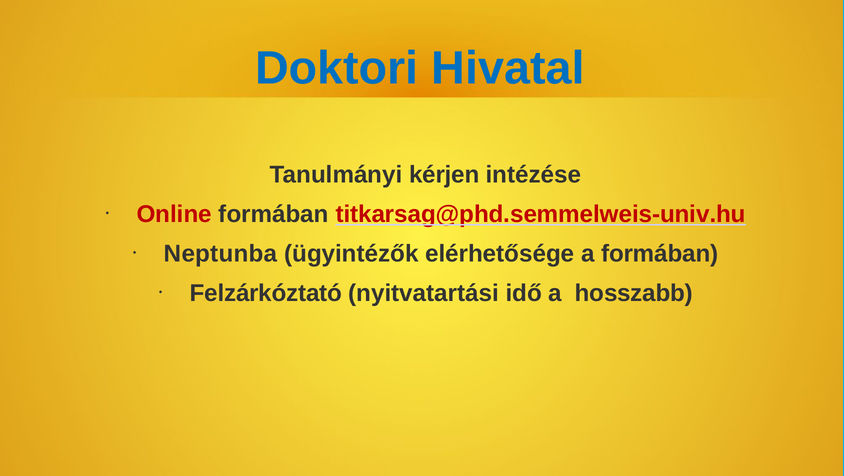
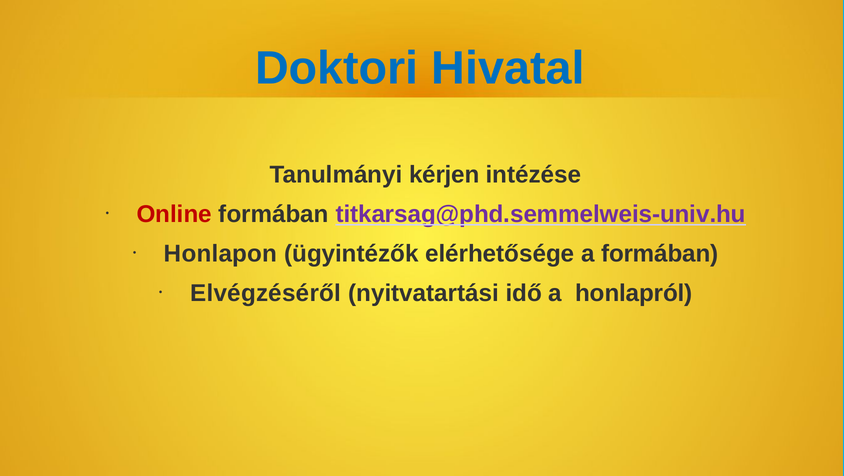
titkarsag@phd.semmelweis-univ.hu colour: red -> purple
Neptunba: Neptunba -> Honlapon
Felzárkóztató: Felzárkóztató -> Elvégzéséről
hosszabb: hosszabb -> honlapról
